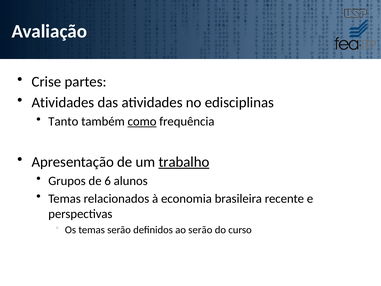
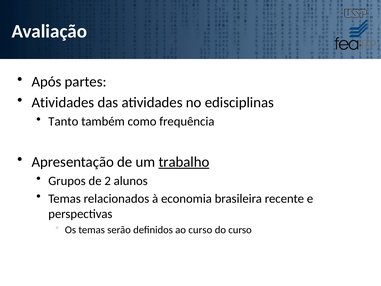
Crise: Crise -> Após
como underline: present -> none
6: 6 -> 2
ao serão: serão -> curso
